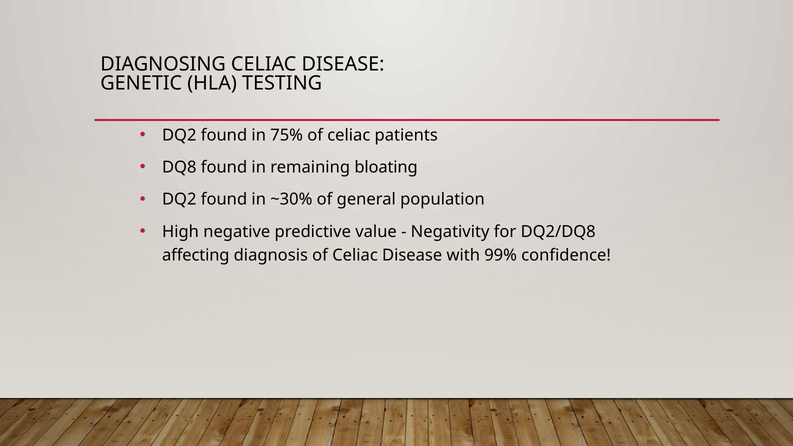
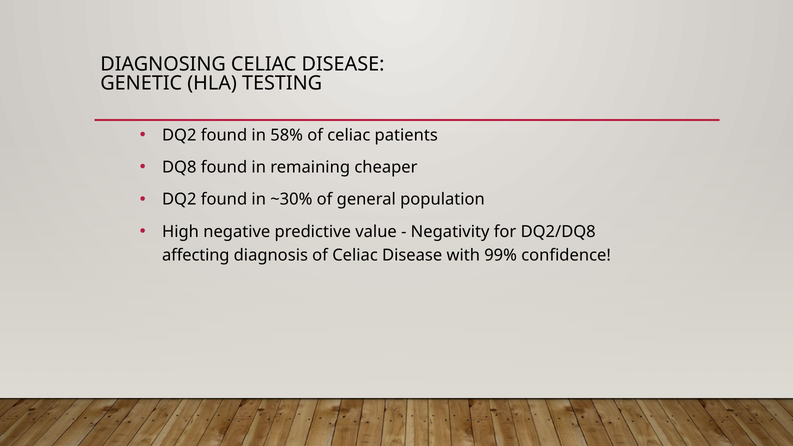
75%: 75% -> 58%
bloating: bloating -> cheaper
